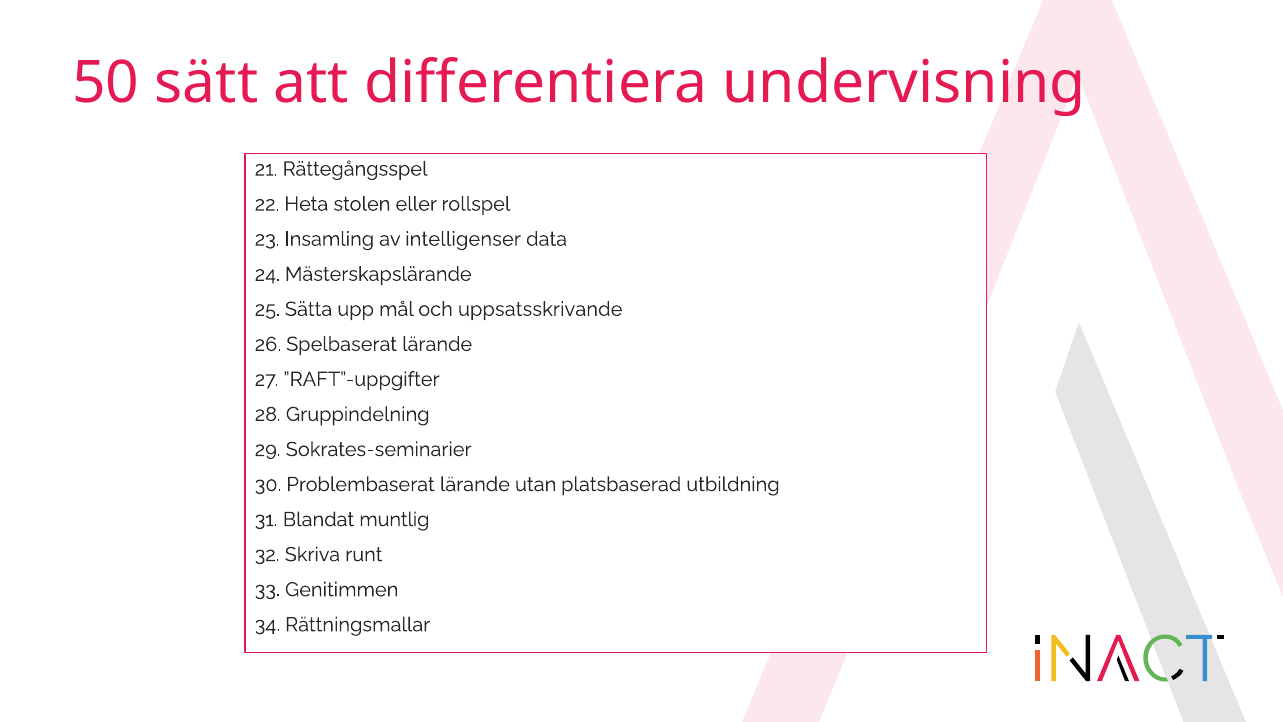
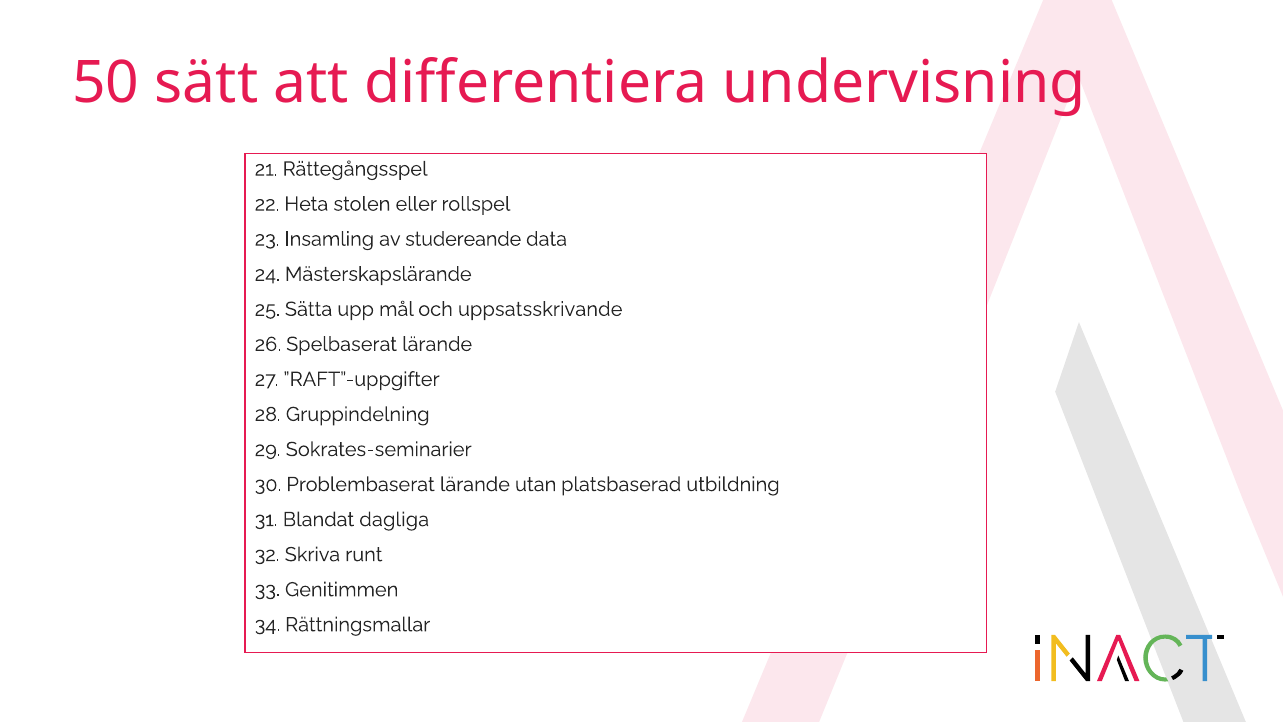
intelligenser: intelligenser -> studereande
muntlig: muntlig -> dagliga
